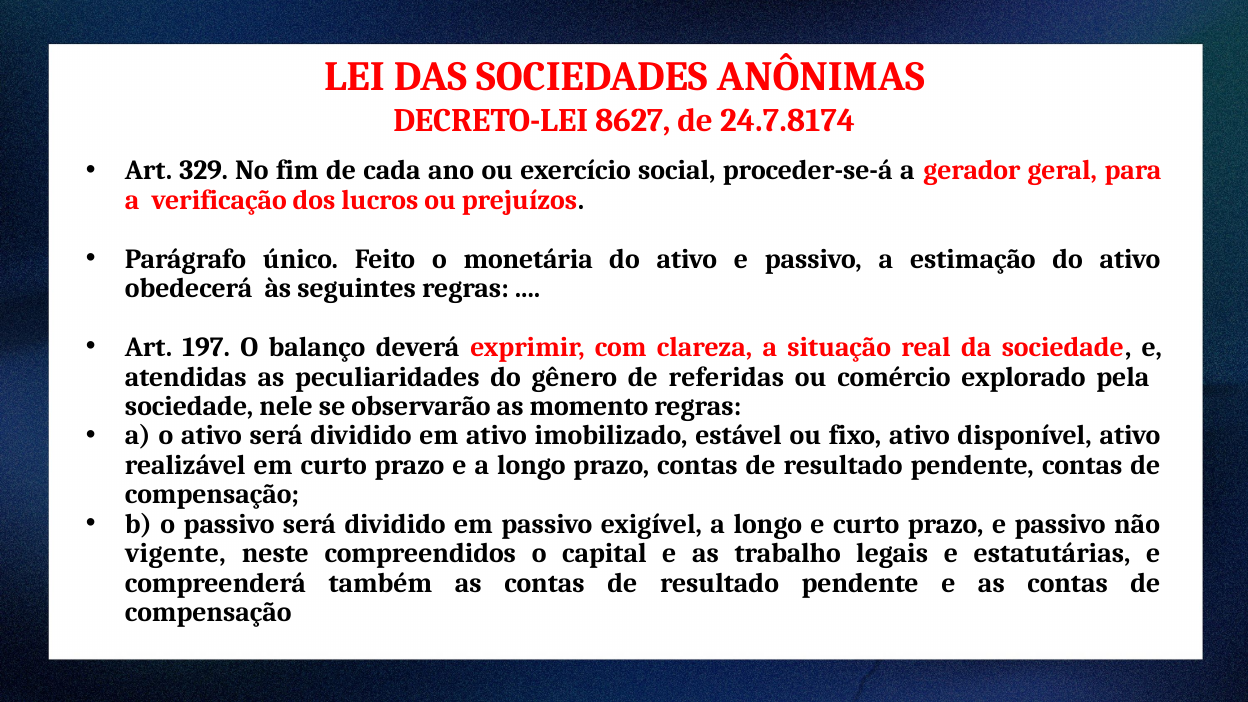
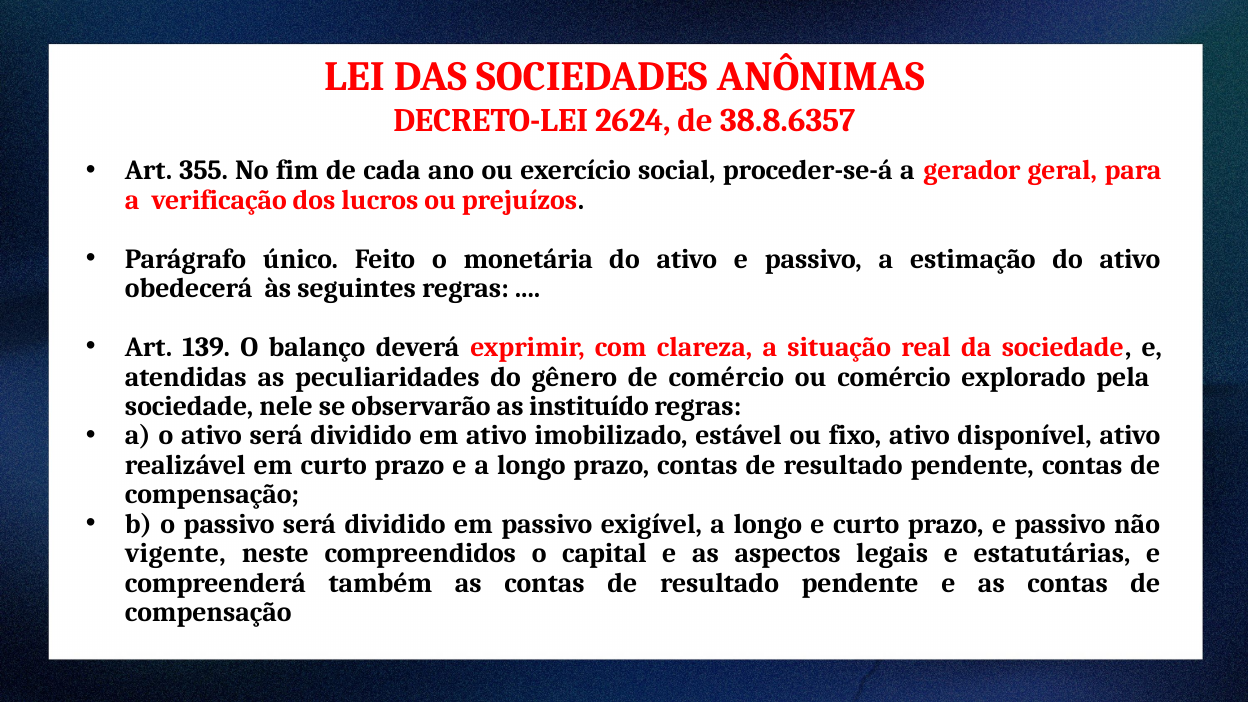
8627: 8627 -> 2624
24.7.8174: 24.7.8174 -> 38.8.6357
329: 329 -> 355
197: 197 -> 139
de referidas: referidas -> comércio
momento: momento -> instituído
trabalho: trabalho -> aspectos
